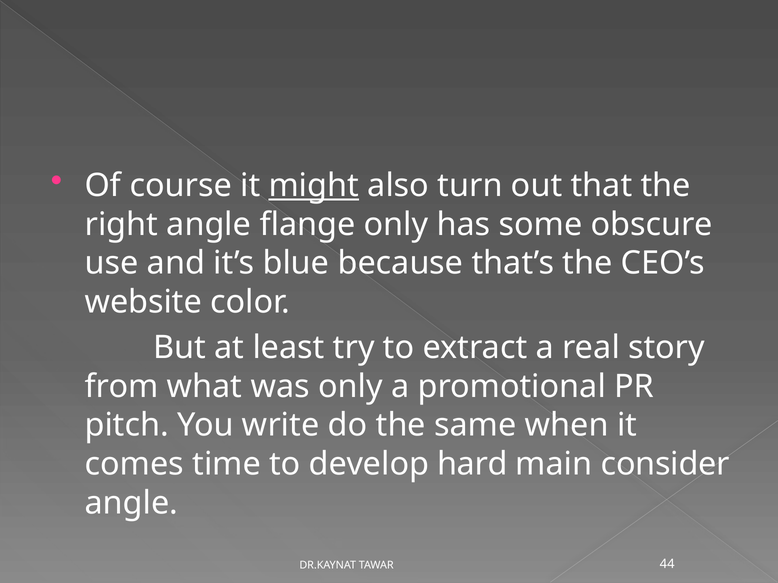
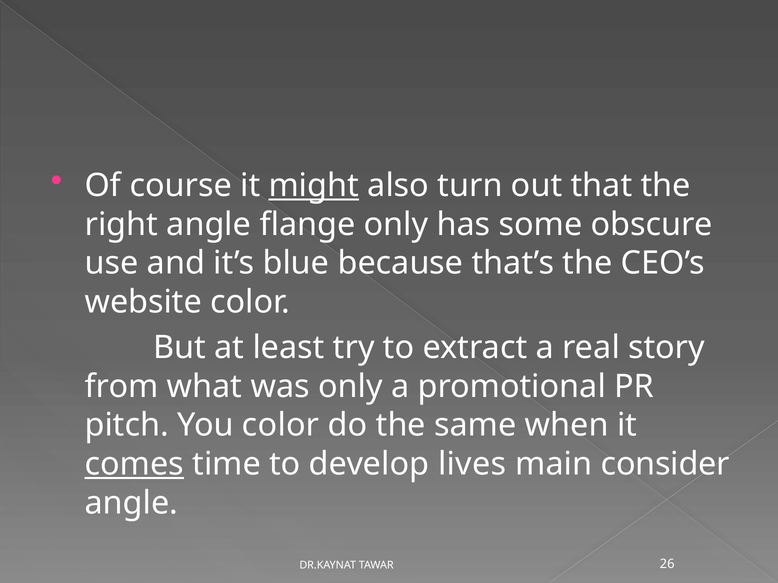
You write: write -> color
comes underline: none -> present
hard: hard -> lives
44: 44 -> 26
